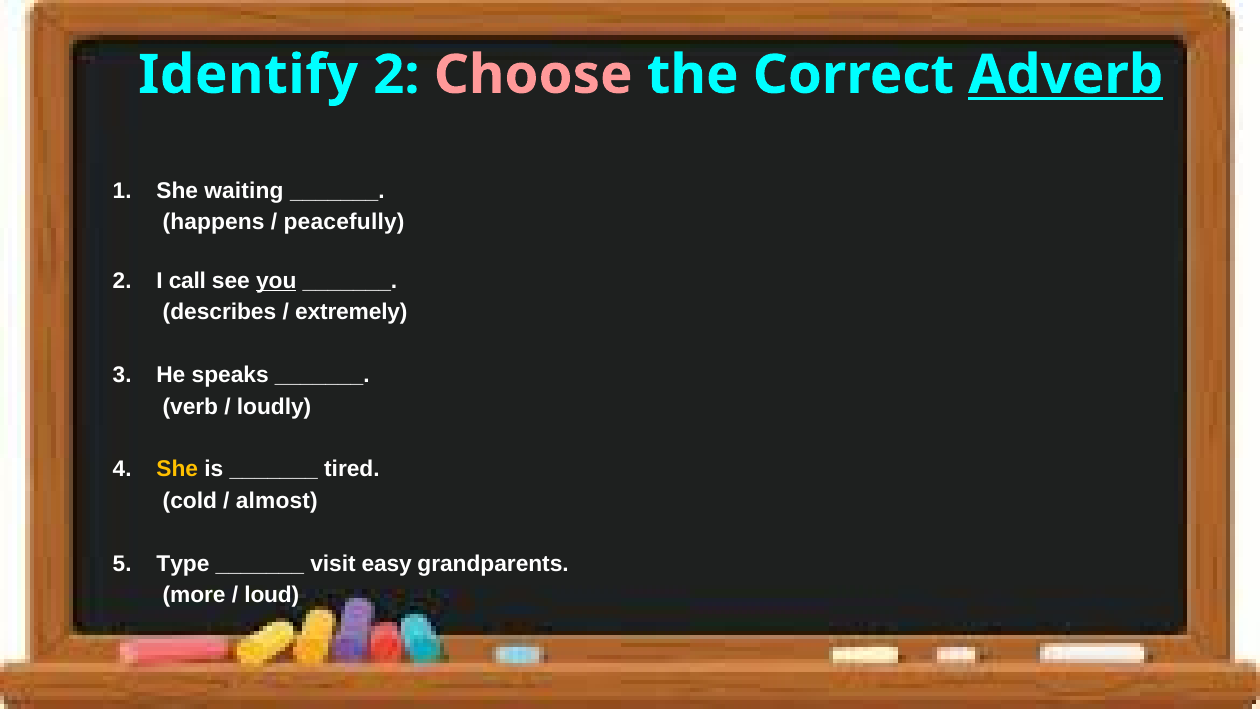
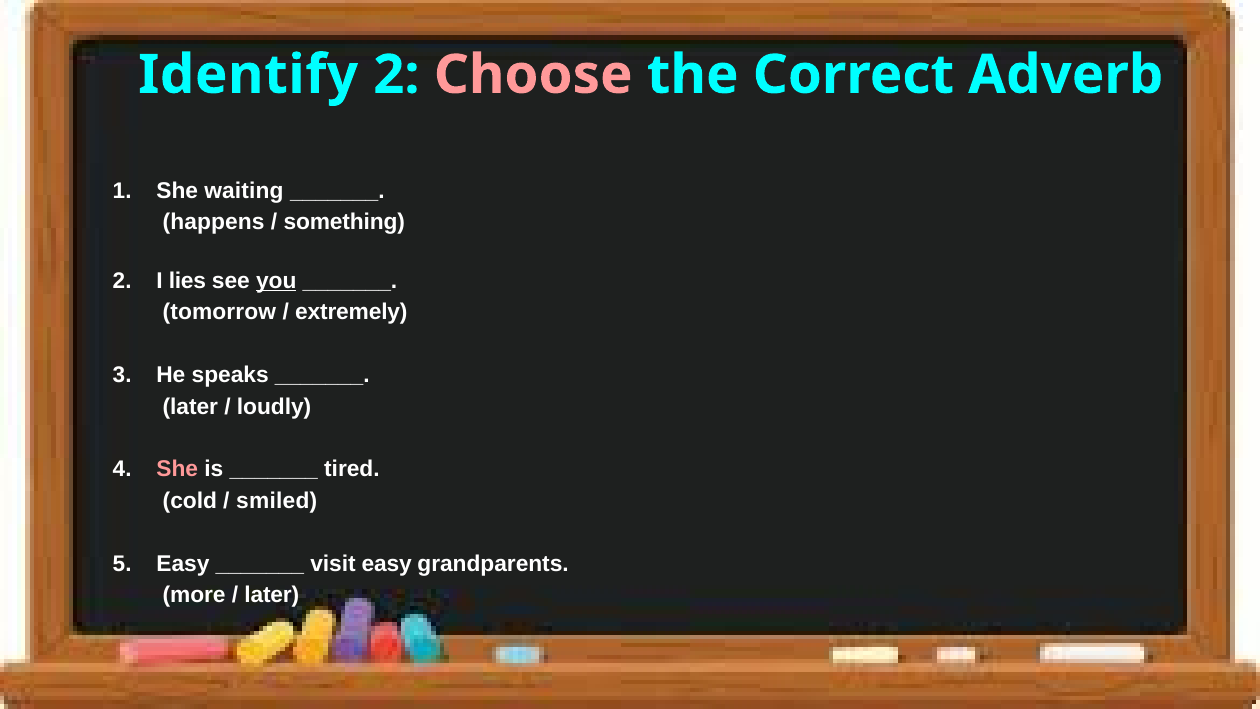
Adverb underline: present -> none
peacefully: peacefully -> something
call: call -> lies
describes: describes -> tomorrow
verb at (190, 406): verb -> later
She at (177, 469) colour: yellow -> pink
almost: almost -> smiled
Type at (183, 563): Type -> Easy
loud at (272, 595): loud -> later
